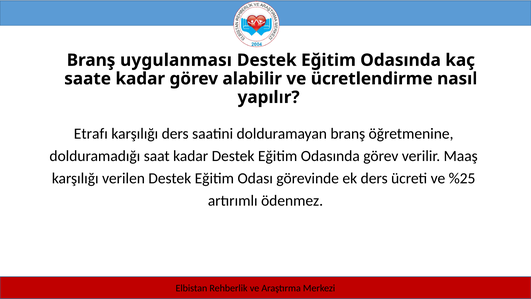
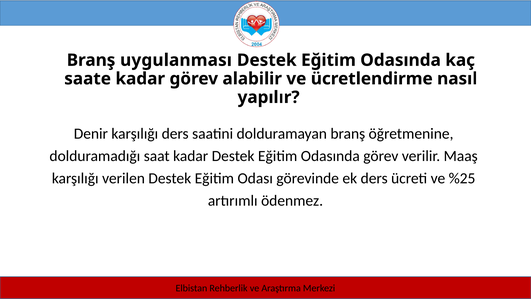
Etrafı: Etrafı -> Denir
